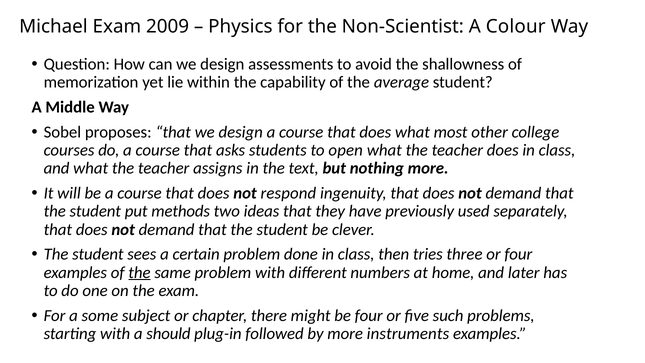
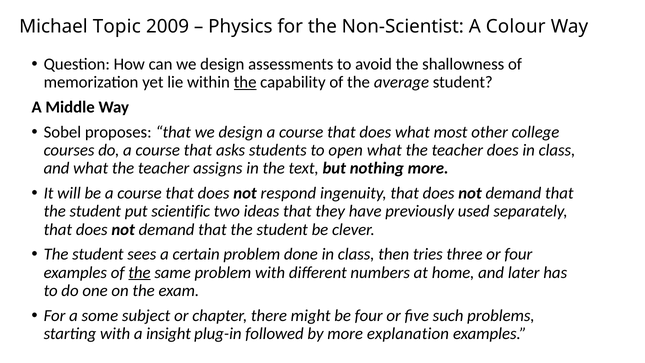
Michael Exam: Exam -> Topic
the at (245, 82) underline: none -> present
methods: methods -> scientific
should: should -> insight
instruments: instruments -> explanation
